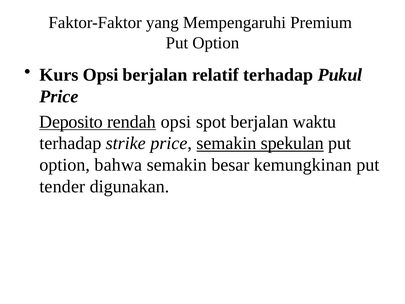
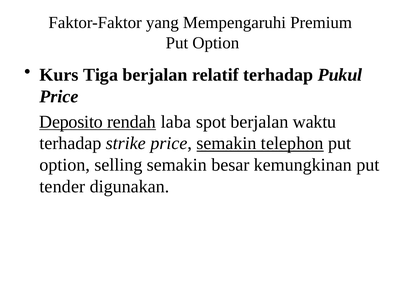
Kurs Opsi: Opsi -> Tiga
rendah opsi: opsi -> laba
spekulan: spekulan -> telephon
bahwa: bahwa -> selling
